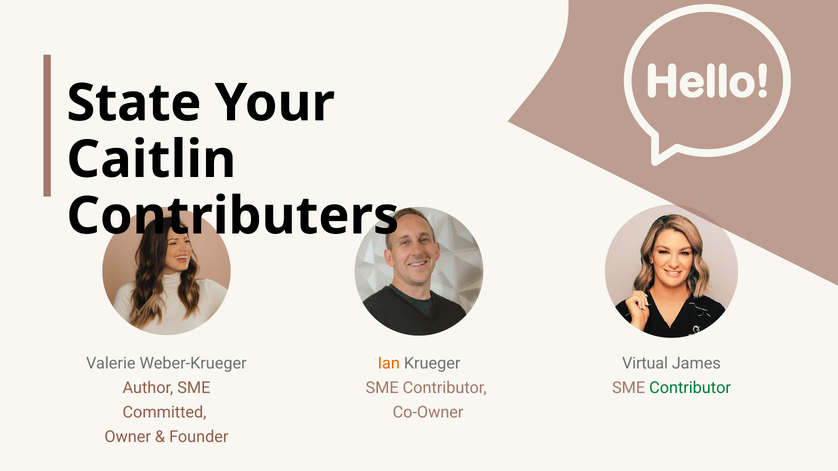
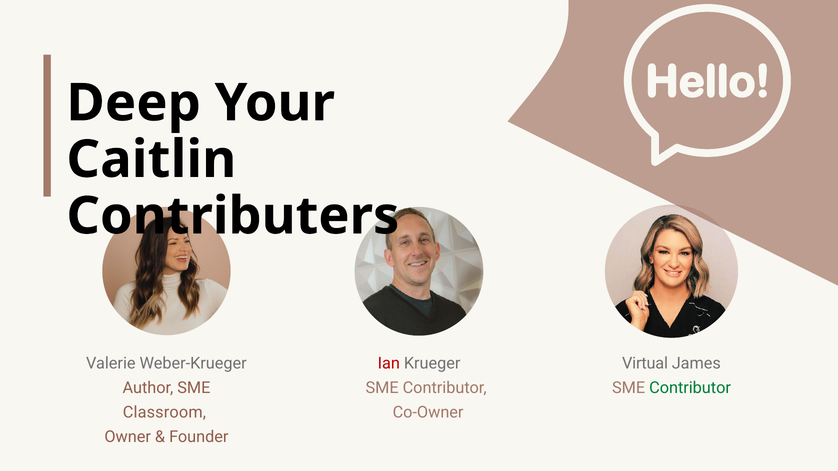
State: State -> Deep
Ian colour: orange -> red
Committed: Committed -> Classroom
